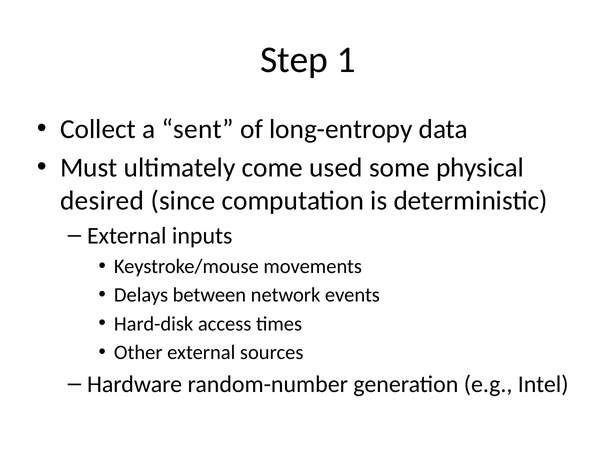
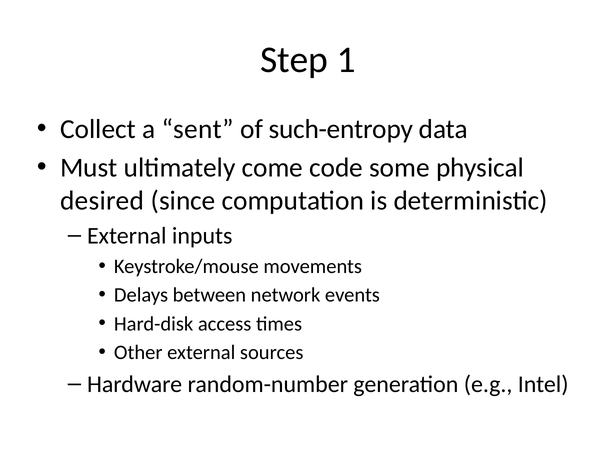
long-entropy: long-entropy -> such-entropy
used: used -> code
